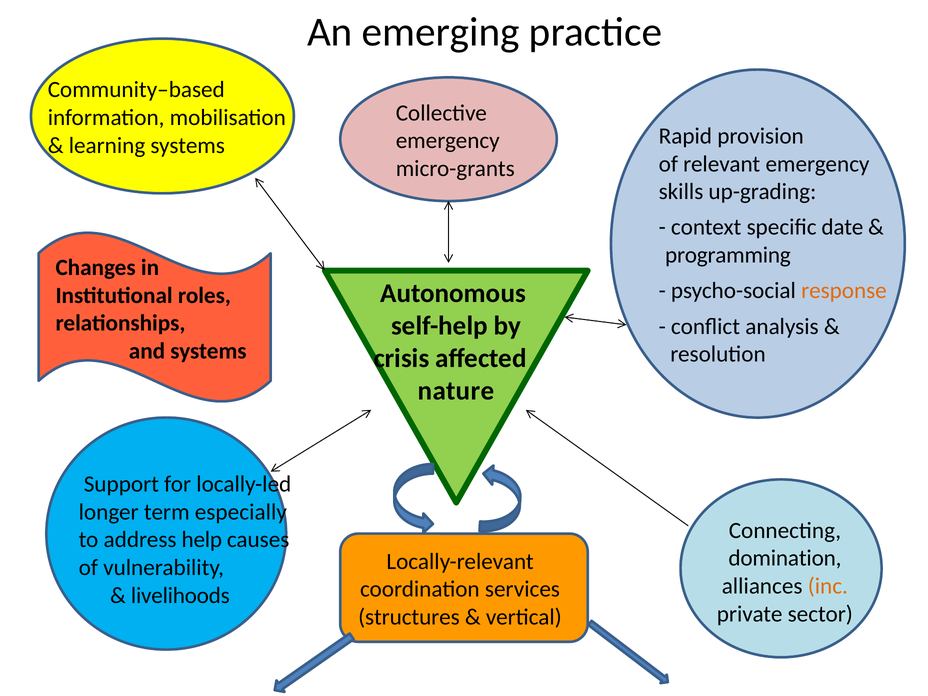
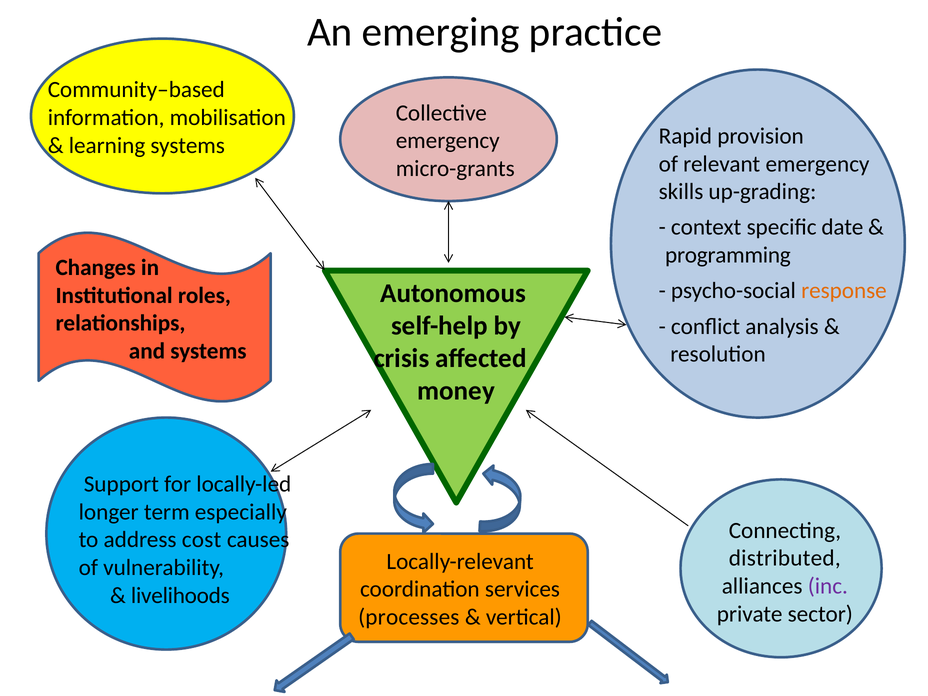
nature: nature -> money
help: help -> cost
domination: domination -> distributed
inc colour: orange -> purple
structures: structures -> processes
